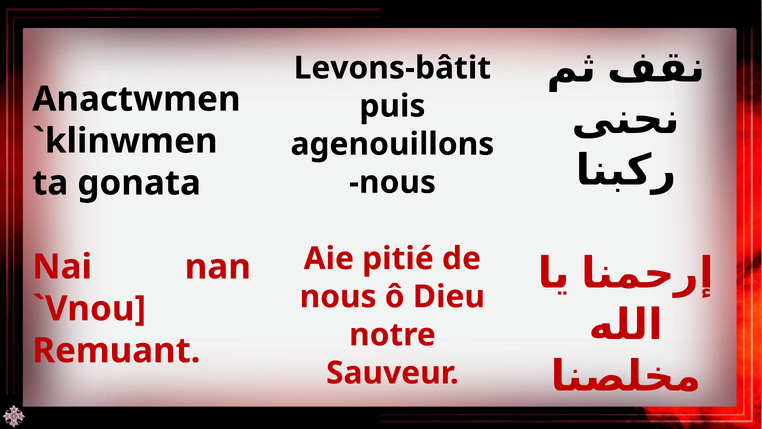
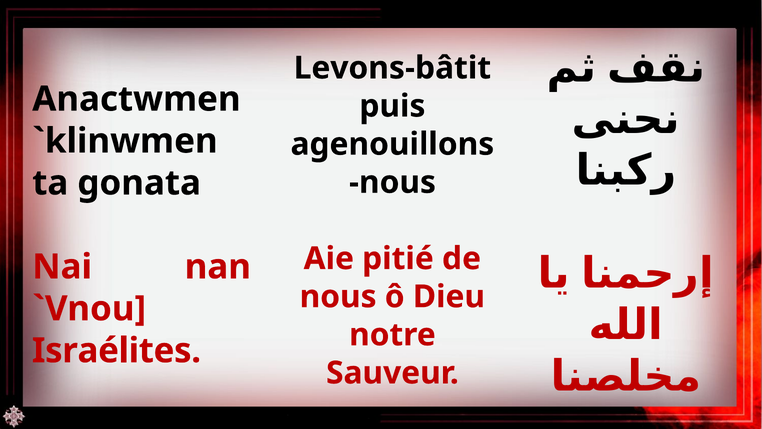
Remuant: Remuant -> Israélites
